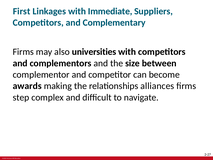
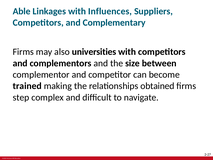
First: First -> Able
Immediate: Immediate -> Influences
awards: awards -> trained
alliances: alliances -> obtained
